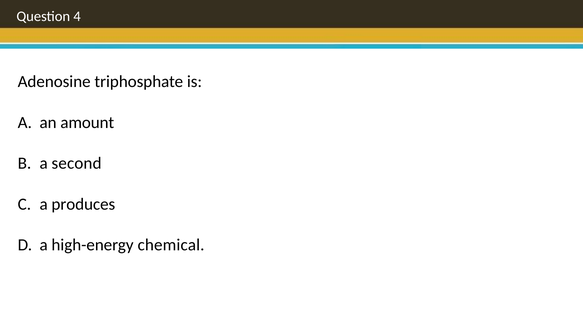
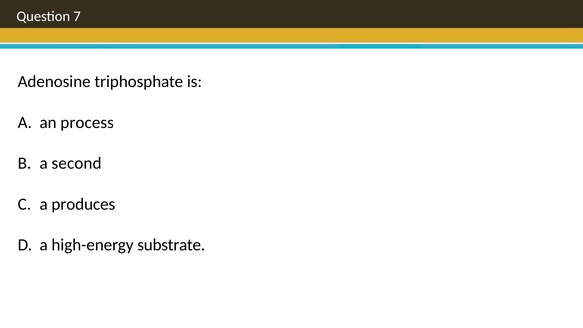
4: 4 -> 7
amount: amount -> process
chemical: chemical -> substrate
